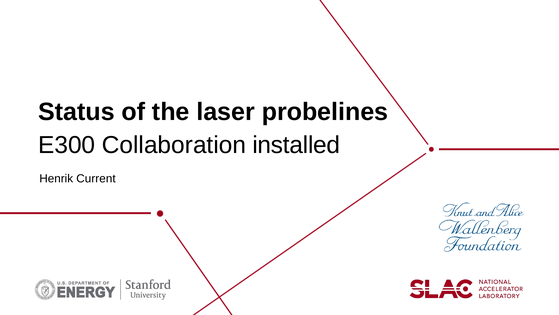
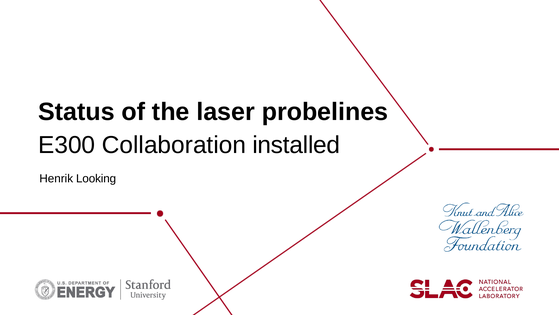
Current: Current -> Looking
